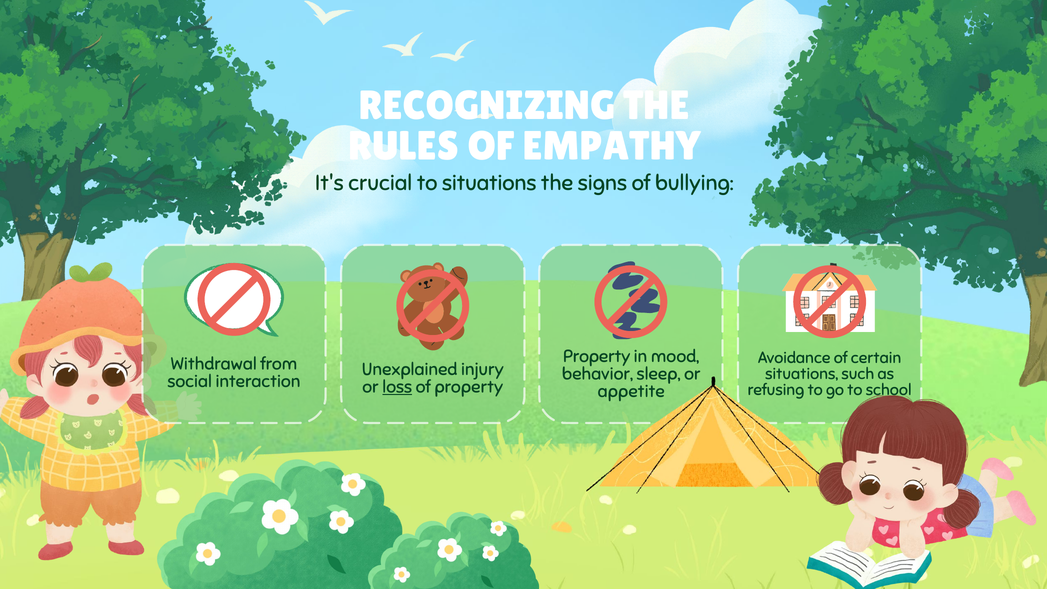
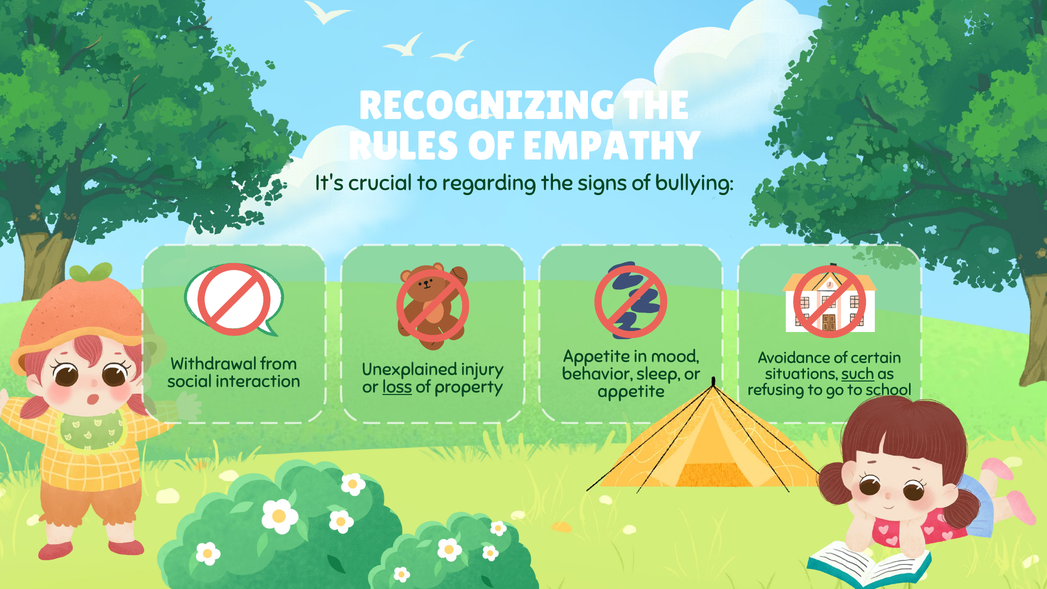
to situations: situations -> regarding
Property at (597, 356): Property -> Appetite
such underline: none -> present
